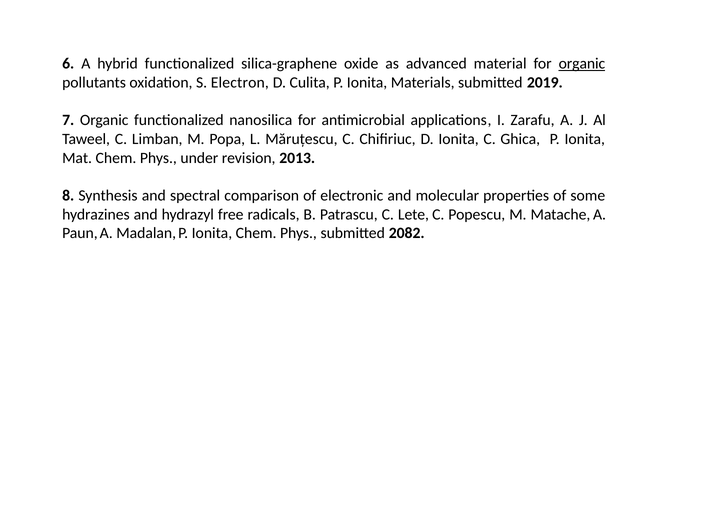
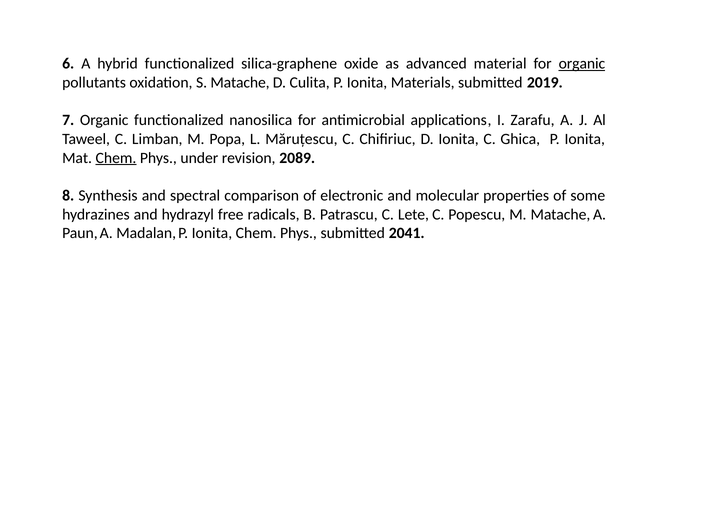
S Electron: Electron -> Matache
Chem at (116, 158) underline: none -> present
2013: 2013 -> 2089
2082: 2082 -> 2041
